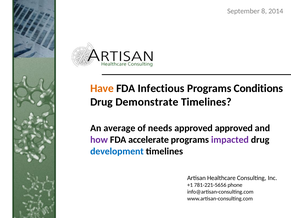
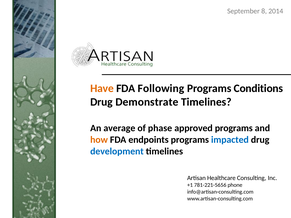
Infectious: Infectious -> Following
needs: needs -> phase
approved approved: approved -> programs
how colour: purple -> orange
accelerate: accelerate -> endpoints
impacted colour: purple -> blue
